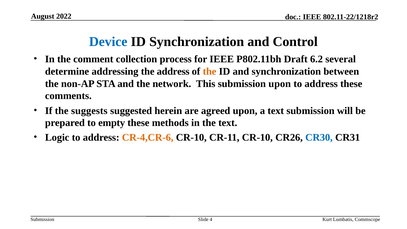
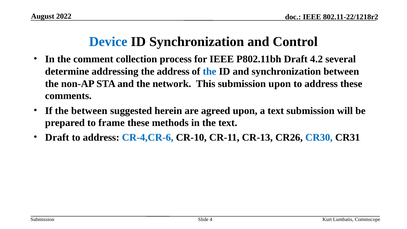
6.2: 6.2 -> 4.2
the at (210, 71) colour: orange -> blue
the suggests: suggests -> between
empty: empty -> frame
Logic at (57, 138): Logic -> Draft
CR-4,CR-6 colour: orange -> blue
CR-11 CR-10: CR-10 -> CR-13
